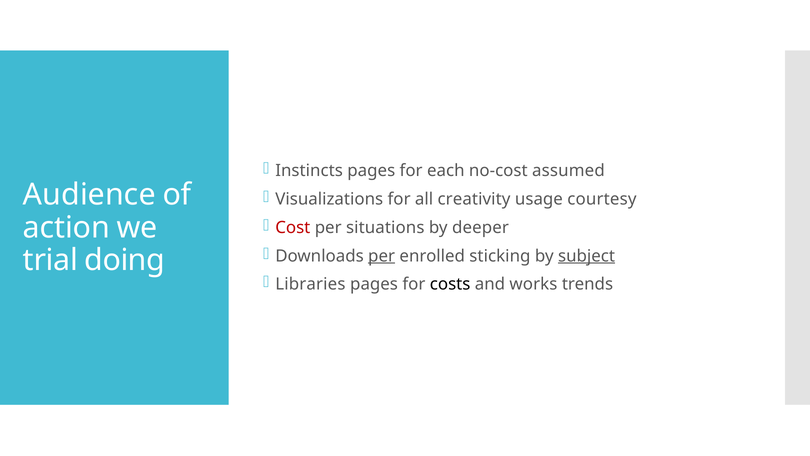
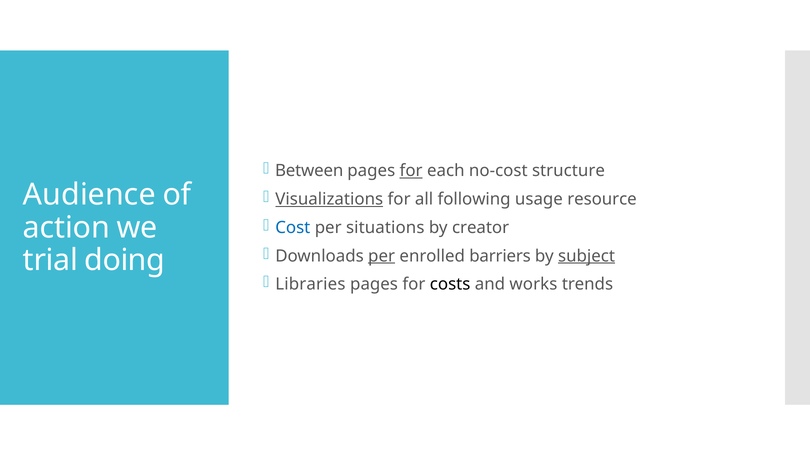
Instincts: Instincts -> Between
for at (411, 171) underline: none -> present
assumed: assumed -> structure
Visualizations underline: none -> present
creativity: creativity -> following
courtesy: courtesy -> resource
Cost colour: red -> blue
deeper: deeper -> creator
sticking: sticking -> barriers
